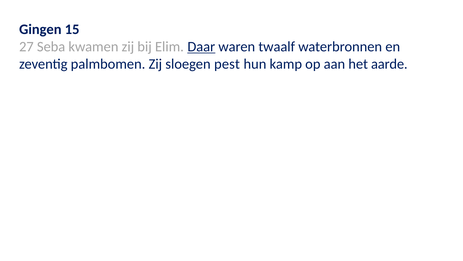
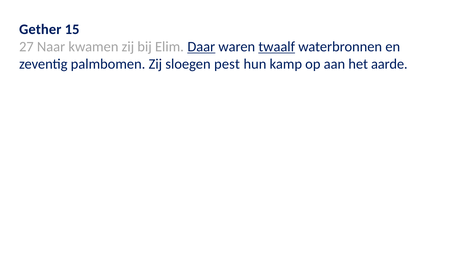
Gingen: Gingen -> Gether
Seba: Seba -> Naar
twaalf underline: none -> present
